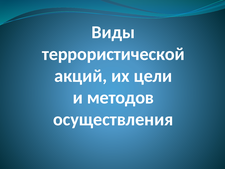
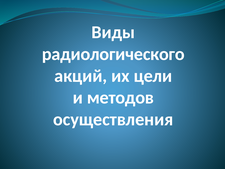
террористической: террористической -> радиологического
